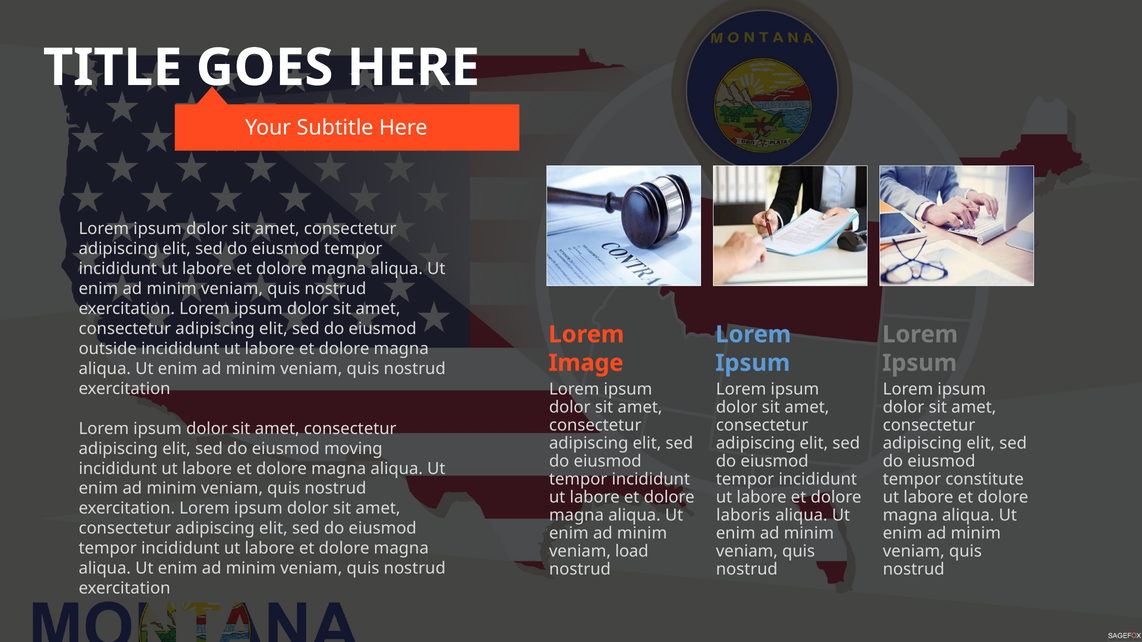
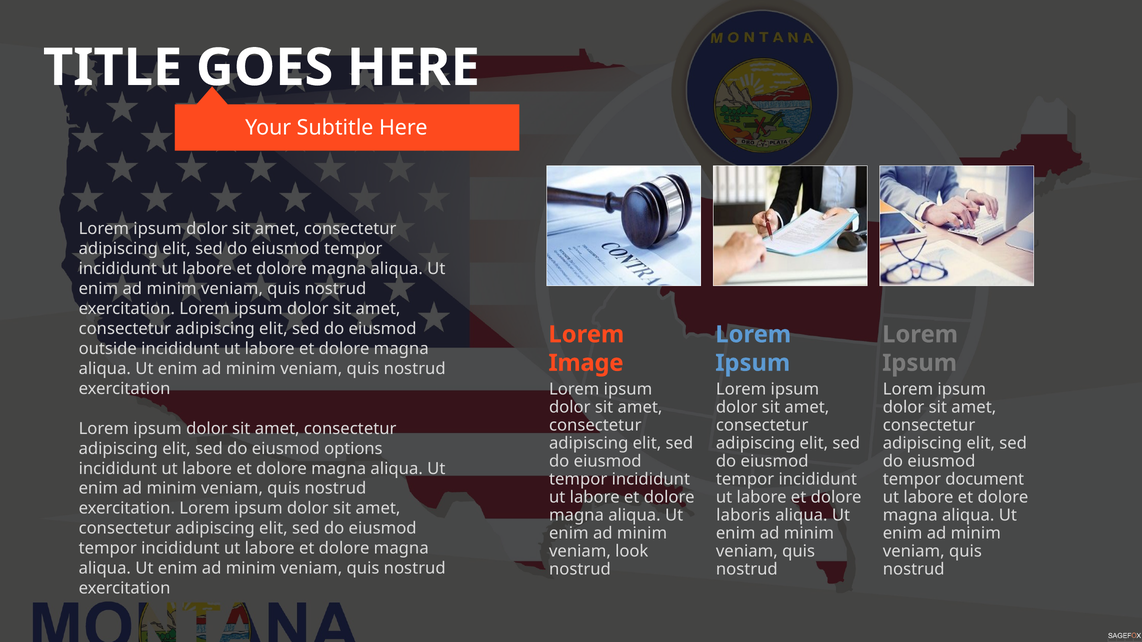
moving: moving -> options
constitute: constitute -> document
load: load -> look
